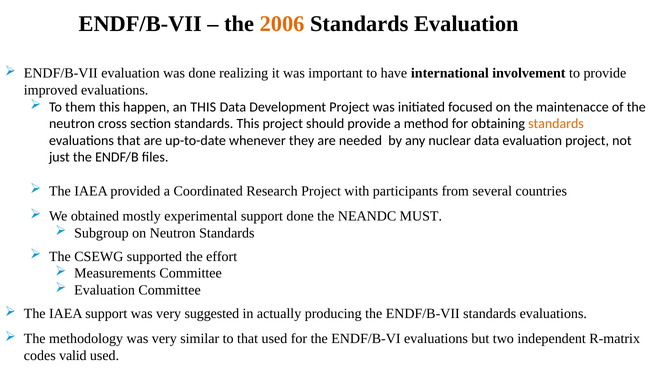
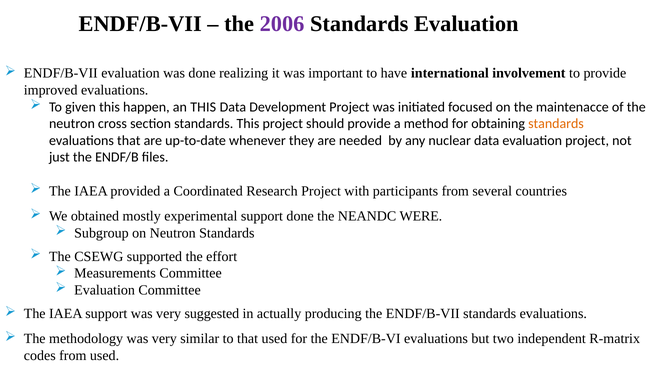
2006 colour: orange -> purple
them: them -> given
MUST: MUST -> WERE
codes valid: valid -> from
